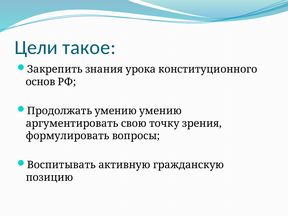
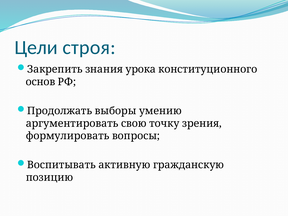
такое: такое -> строя
Продолжать умению: умению -> выборы
